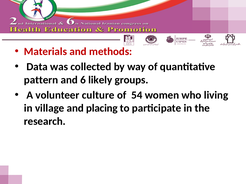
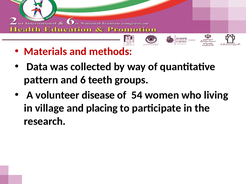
likely: likely -> teeth
culture: culture -> disease
